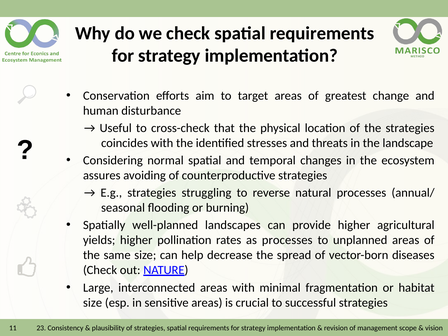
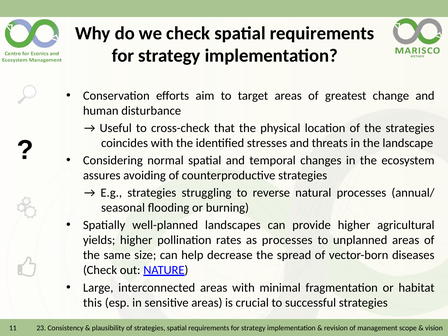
size at (93, 303): size -> this
